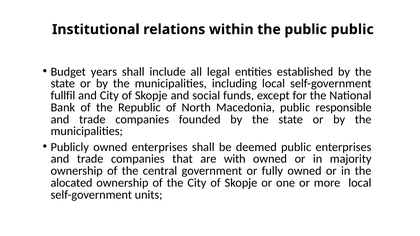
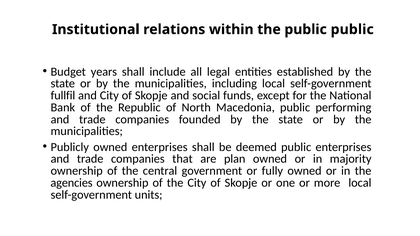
responsible: responsible -> performing
with: with -> plan
alocated: alocated -> agencies
